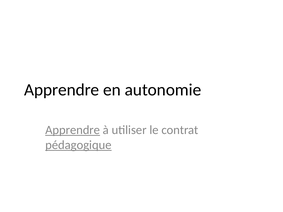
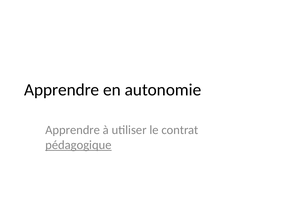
Apprendre at (73, 130) underline: present -> none
